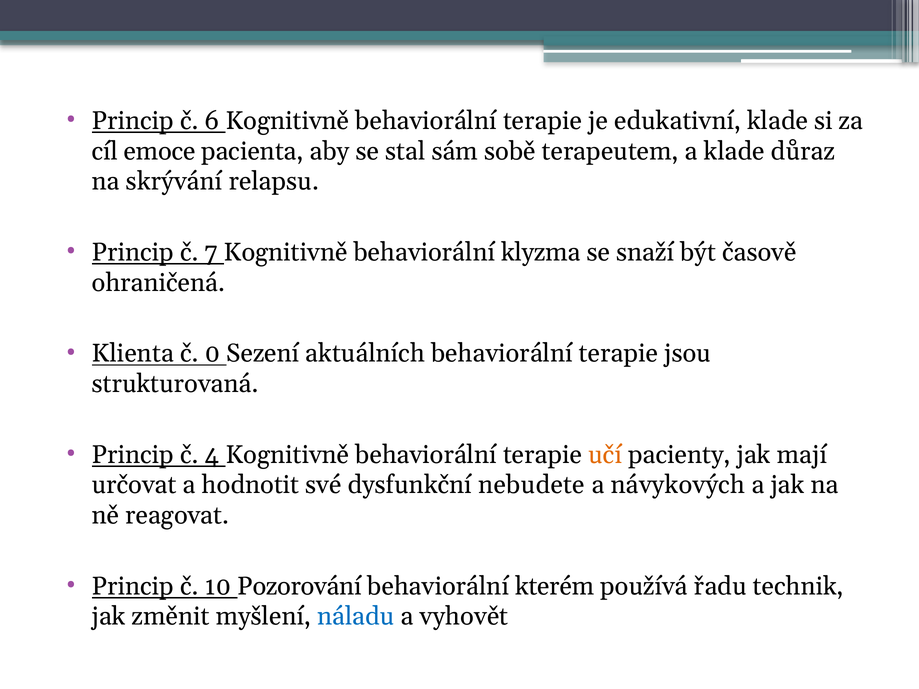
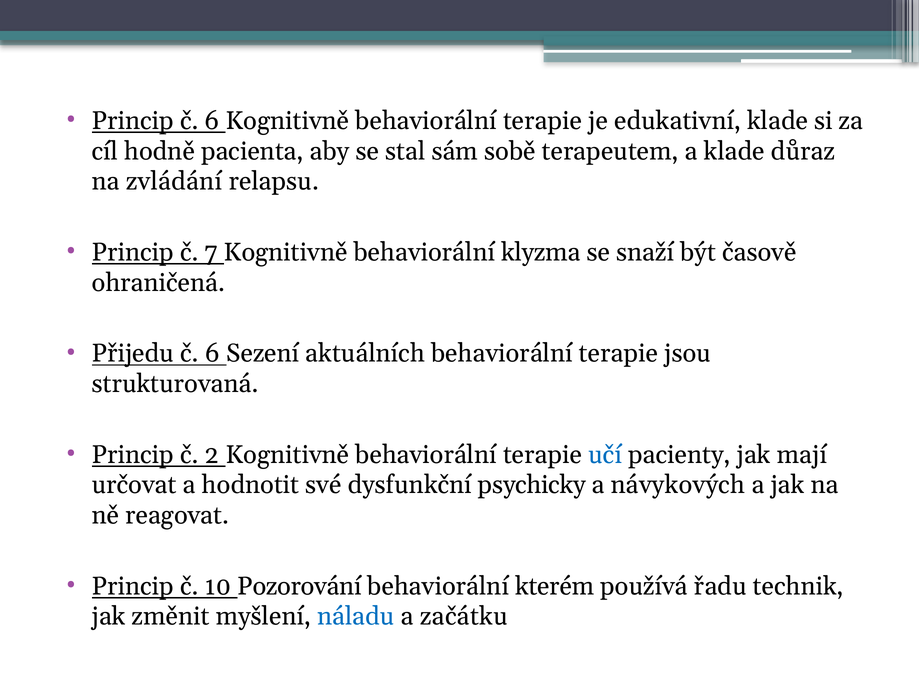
emoce: emoce -> hodně
skrývání: skrývání -> zvládání
Klienta: Klienta -> Přijedu
0 at (213, 354): 0 -> 6
4: 4 -> 2
učí colour: orange -> blue
nebudete: nebudete -> psychicky
vyhovět: vyhovět -> začátku
